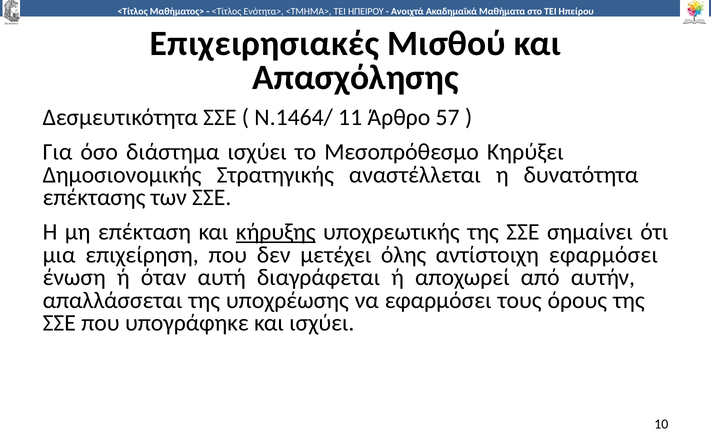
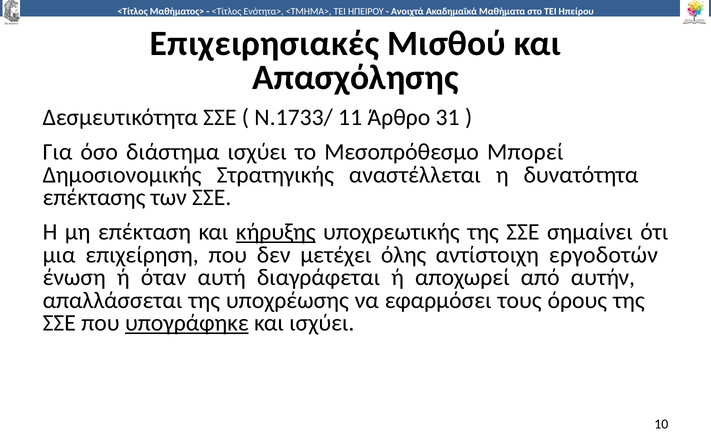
Ν.1464/: Ν.1464/ -> Ν.1733/
57: 57 -> 31
Κηρύξει: Κηρύξει -> Μπορεί
αντίστοιχη εφαρµόσει: εφαρµόσει -> εργοδοτών
υπογράφηκε underline: none -> present
